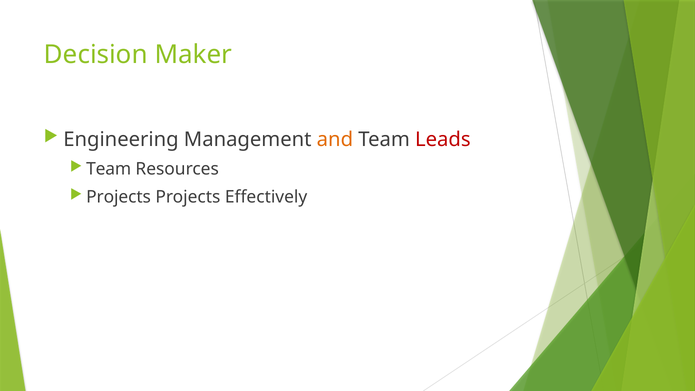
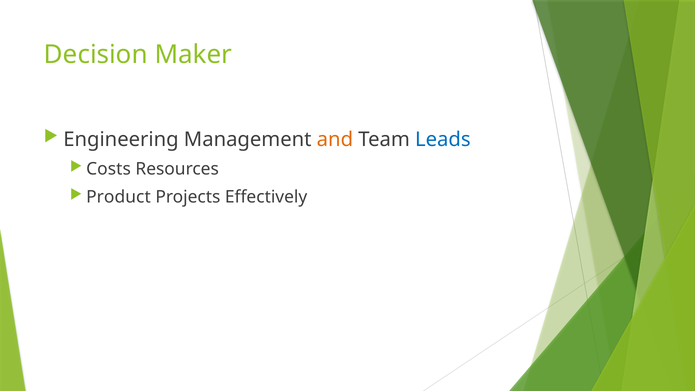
Leads colour: red -> blue
Team at (109, 169): Team -> Costs
Projects at (119, 197): Projects -> Product
